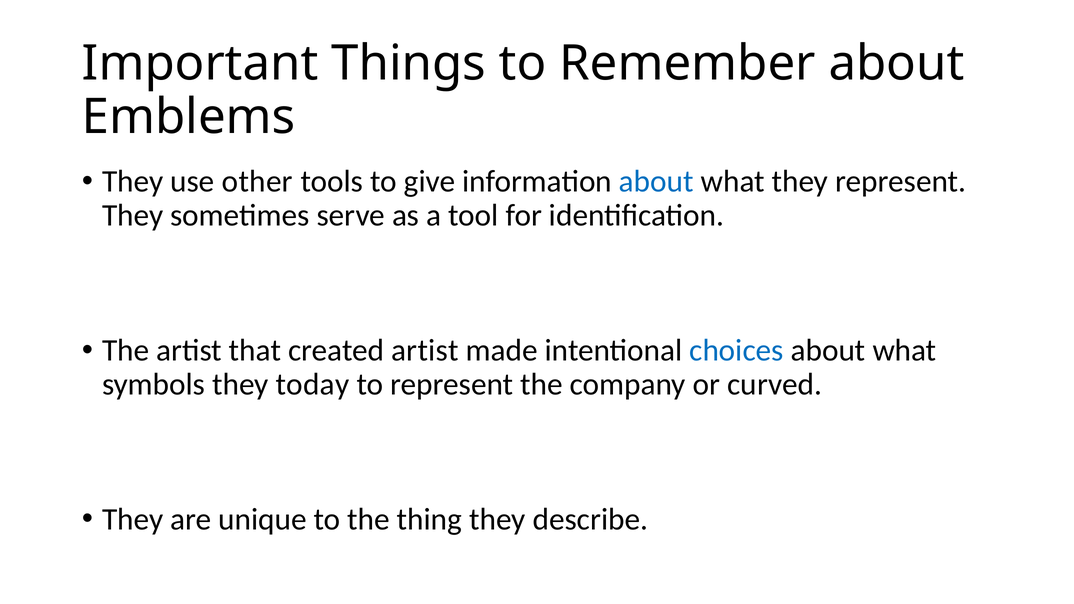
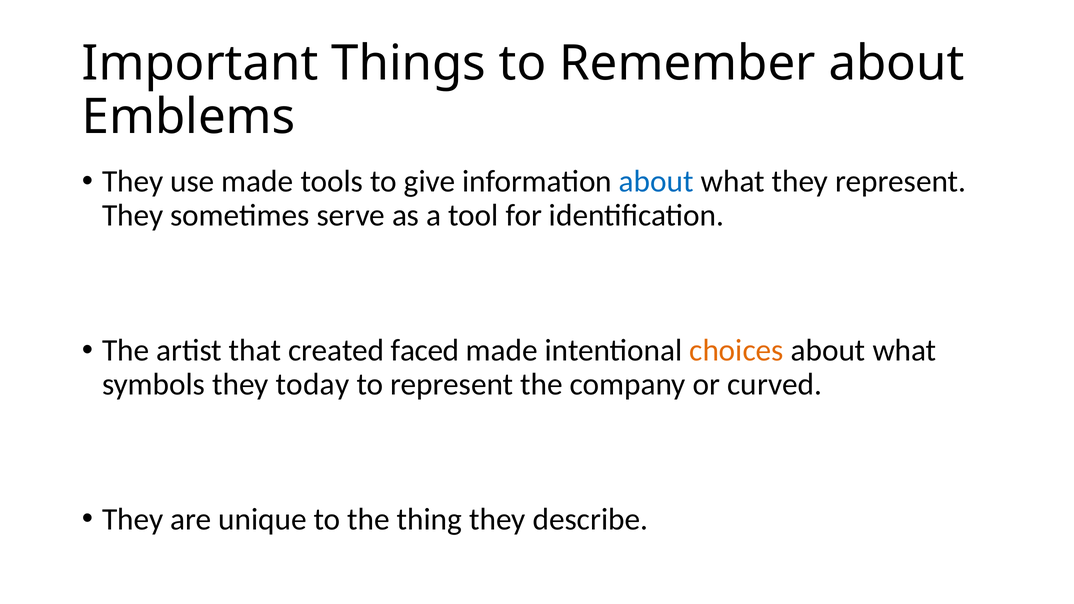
use other: other -> made
created artist: artist -> faced
choices colour: blue -> orange
